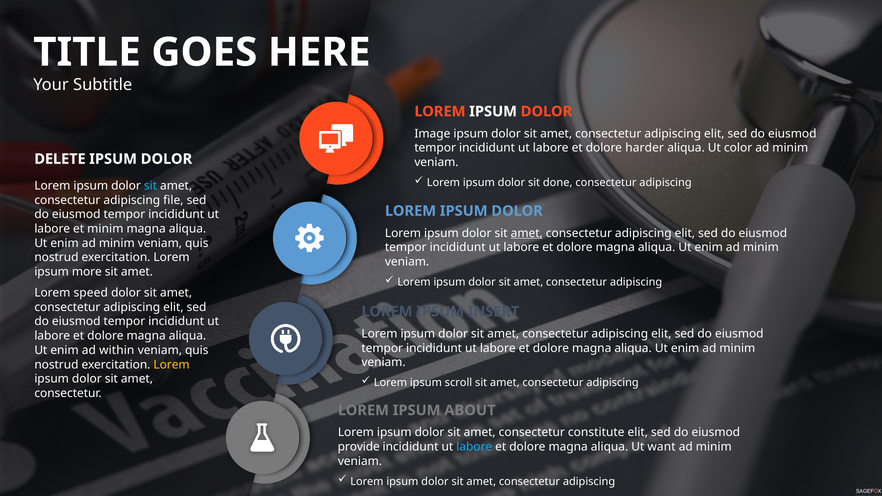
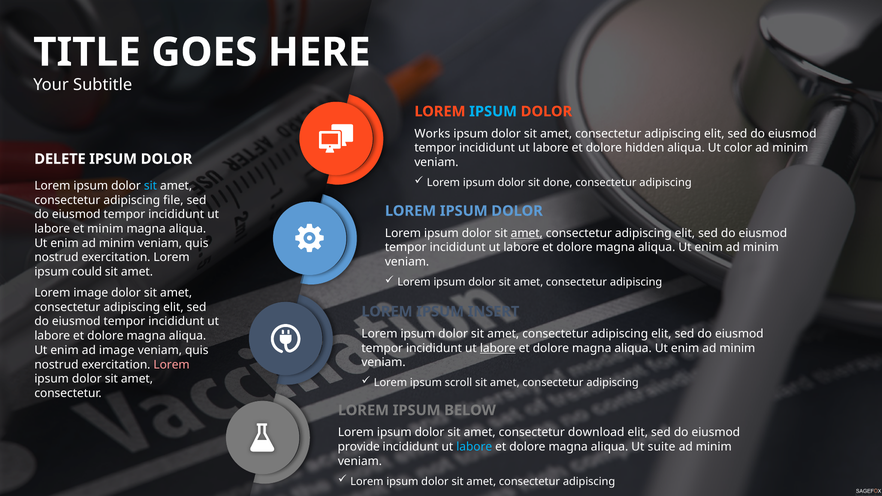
IPSUM at (493, 111) colour: white -> light blue
Image: Image -> Works
harder: harder -> hidden
more: more -> could
Lorem speed: speed -> image
labore at (498, 348) underline: none -> present
ad within: within -> image
Lorem at (172, 365) colour: yellow -> pink
ABOUT: ABOUT -> BELOW
constitute: constitute -> download
want: want -> suite
